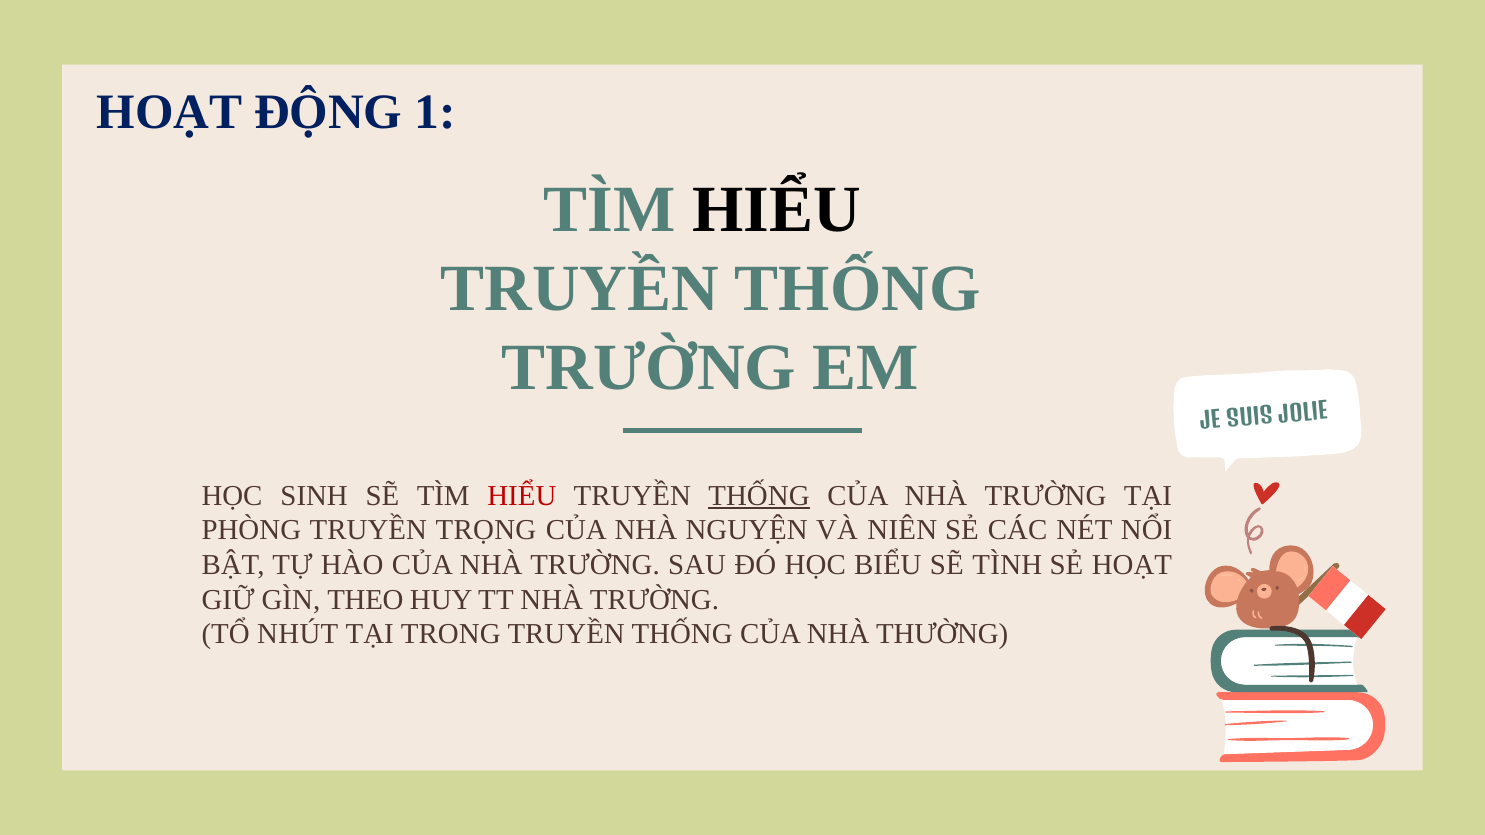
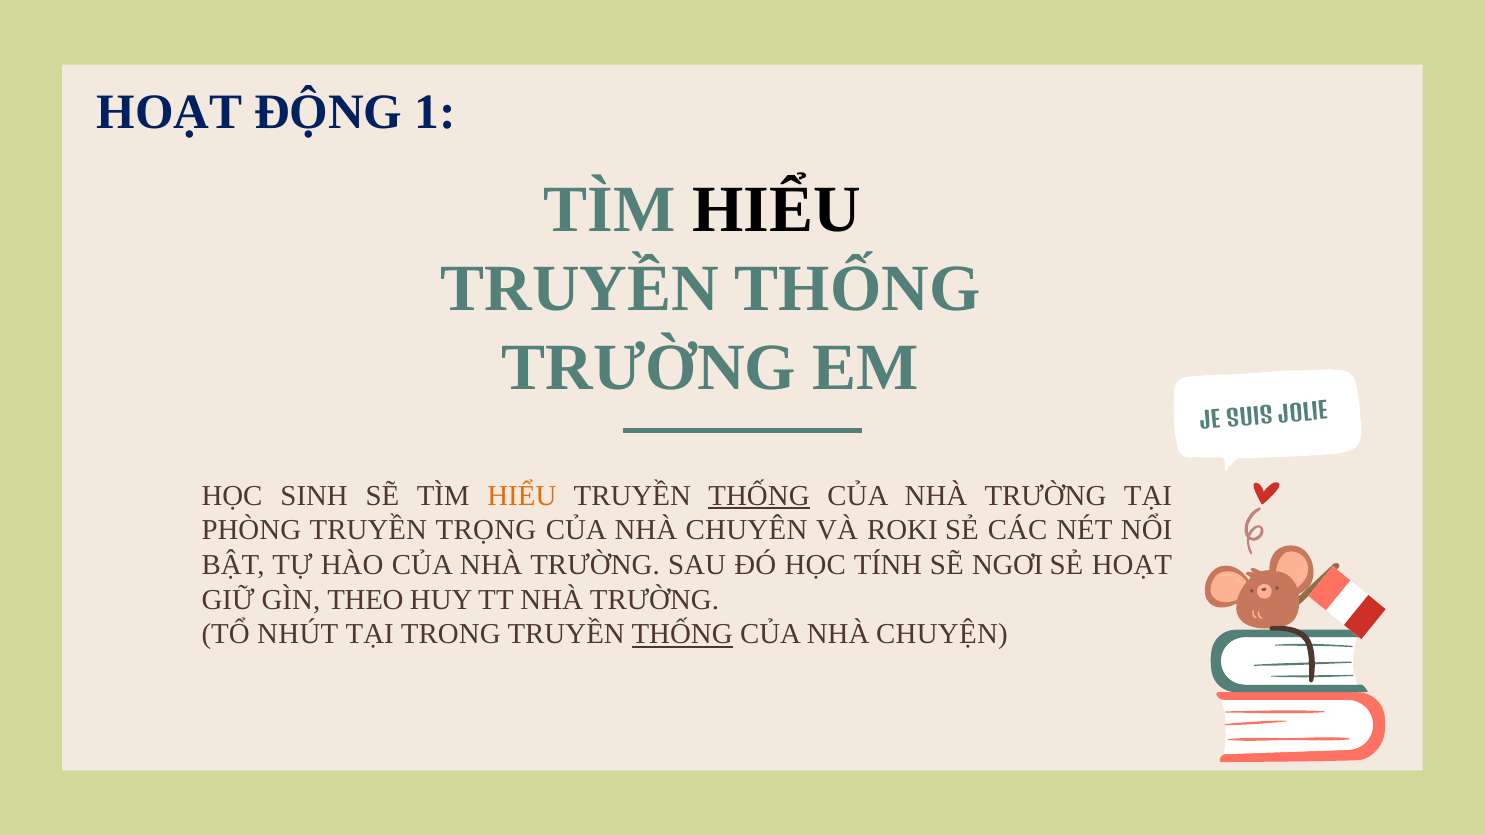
HIỂU at (522, 496) colour: red -> orange
NGUYỆN: NGUYỆN -> CHUYÊN
NIÊN: NIÊN -> ROKI
BIỂU: BIỂU -> TÍNH
TÌNH: TÌNH -> NGƠI
THỐNG at (682, 635) underline: none -> present
THƯỜNG: THƯỜNG -> CHUYỆN
